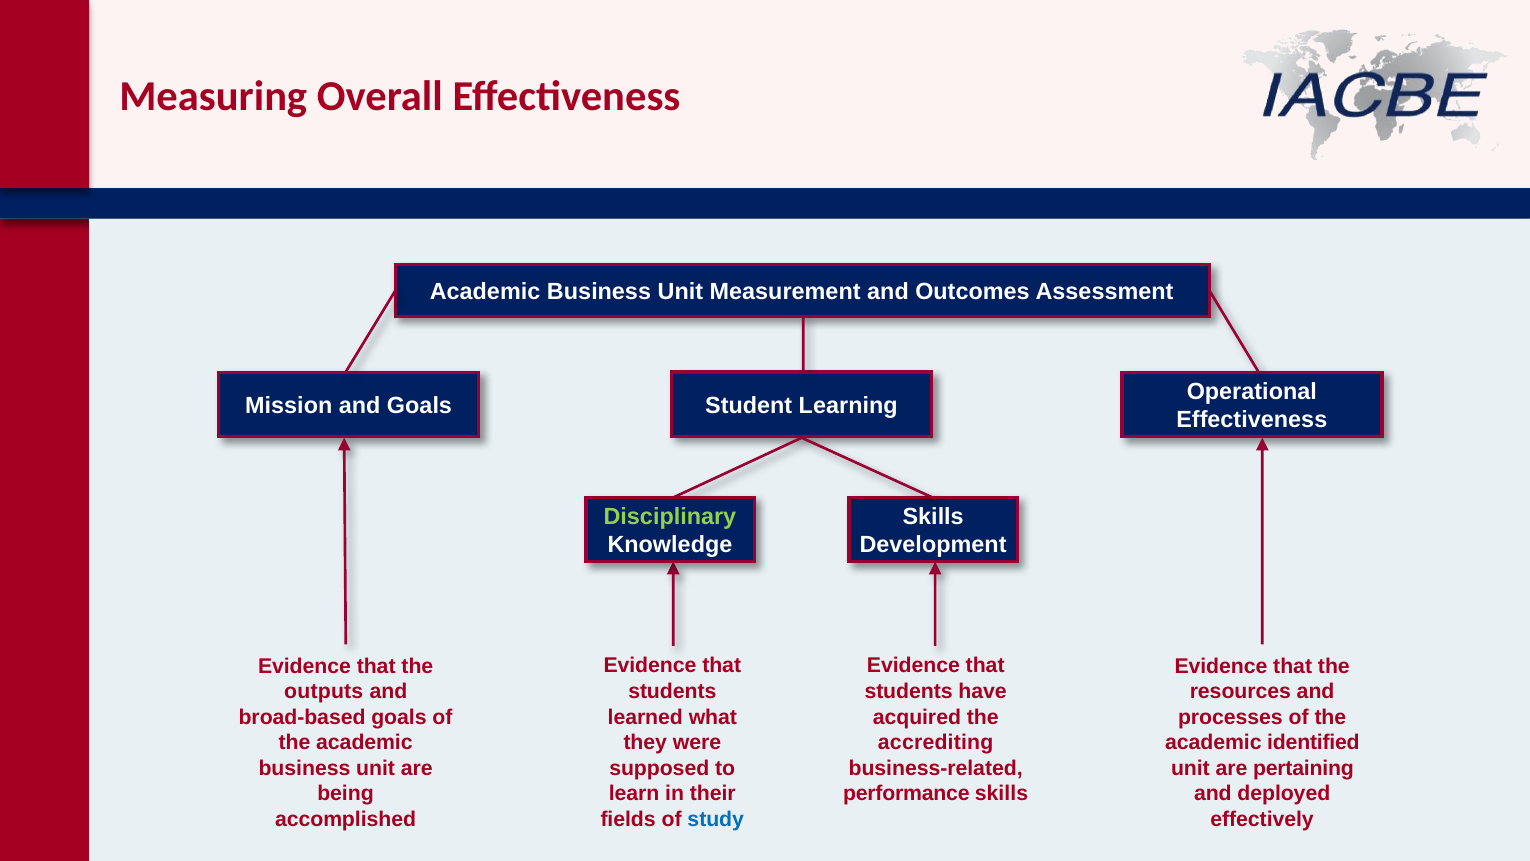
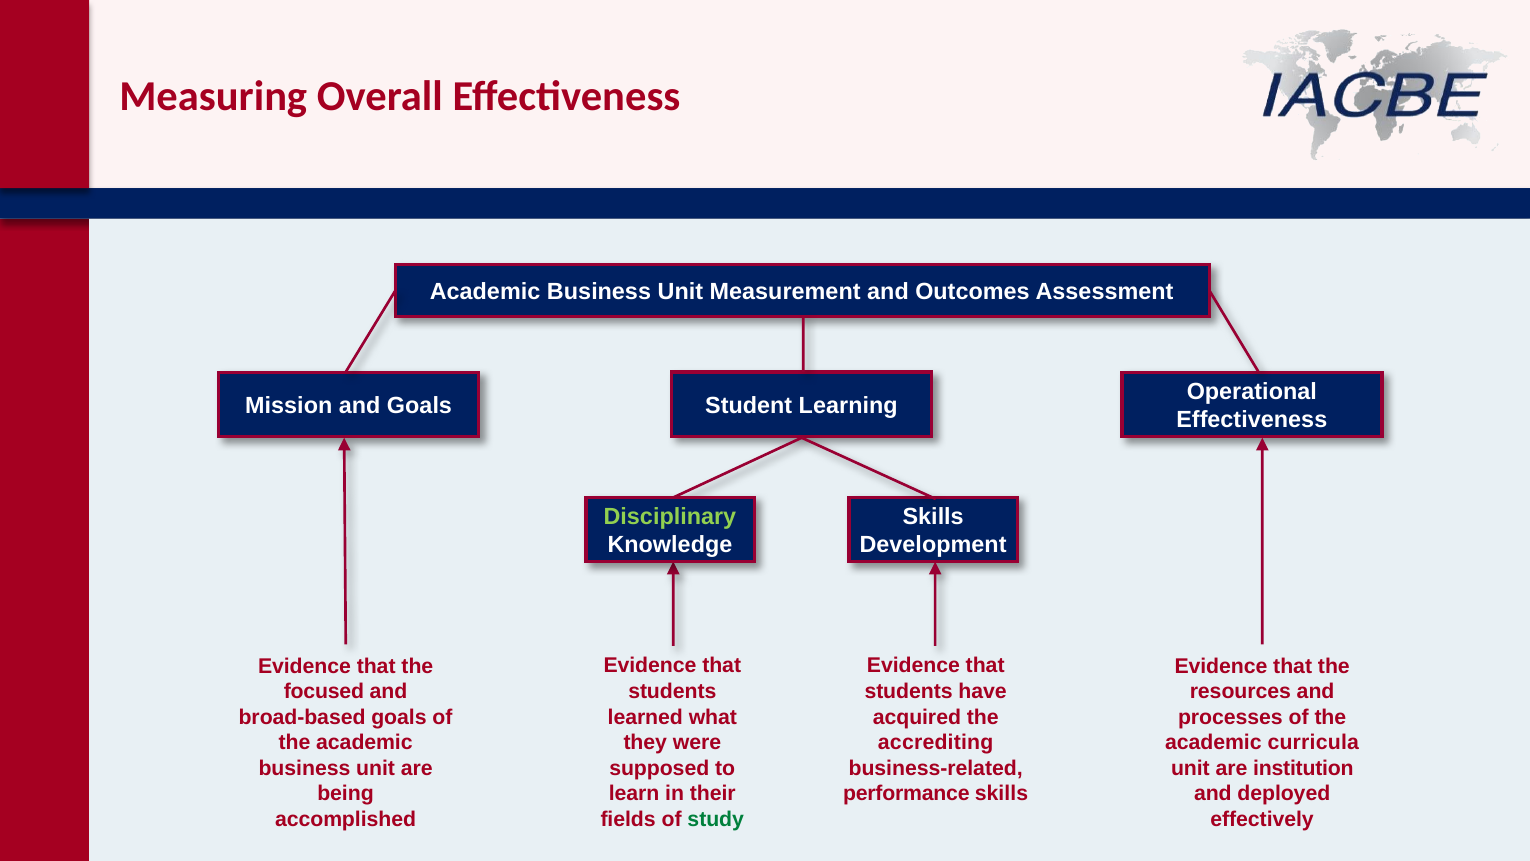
outputs: outputs -> focused
identified: identified -> curricula
pertaining: pertaining -> institution
study colour: blue -> green
